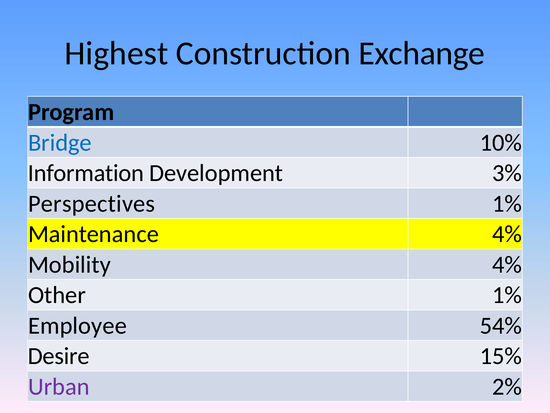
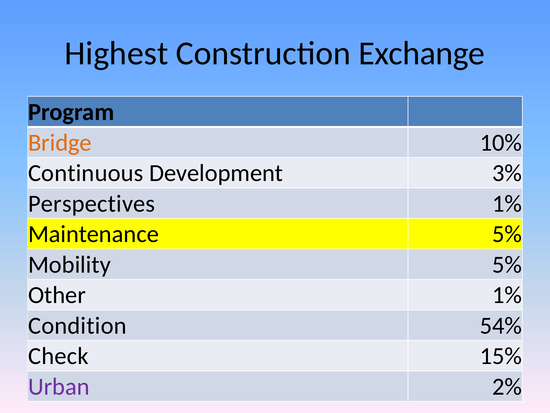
Bridge colour: blue -> orange
Information: Information -> Continuous
Maintenance 4%: 4% -> 5%
Mobility 4%: 4% -> 5%
Employee: Employee -> Condition
Desire: Desire -> Check
